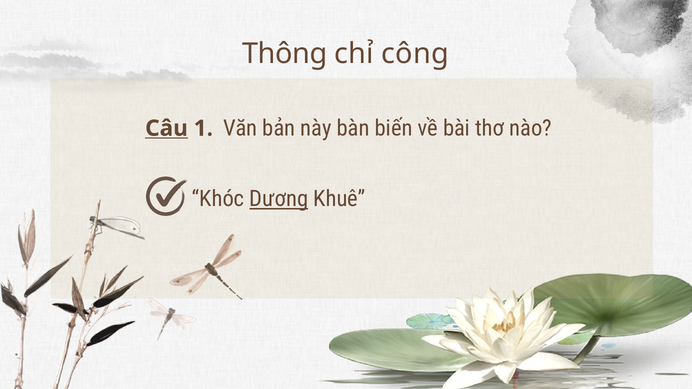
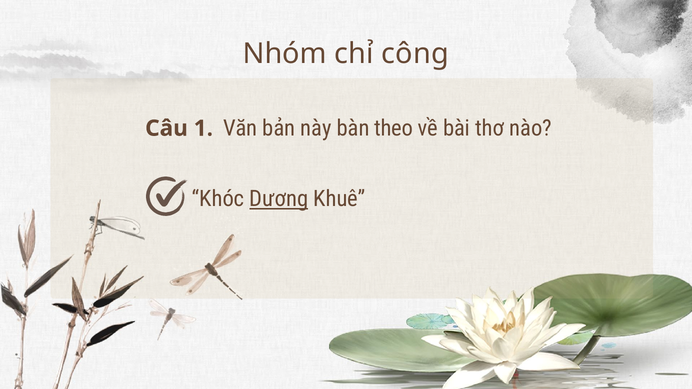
Thông: Thông -> Nhóm
Câu underline: present -> none
biến: biến -> theo
